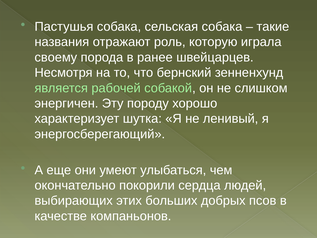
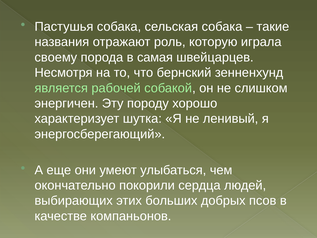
ранее: ранее -> самая
